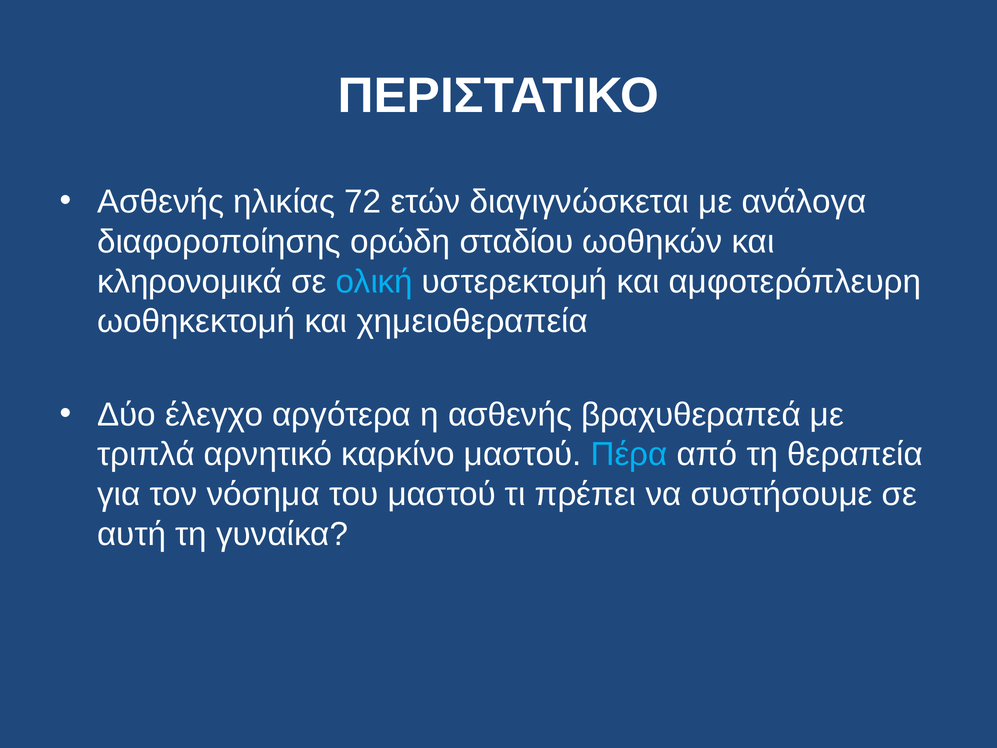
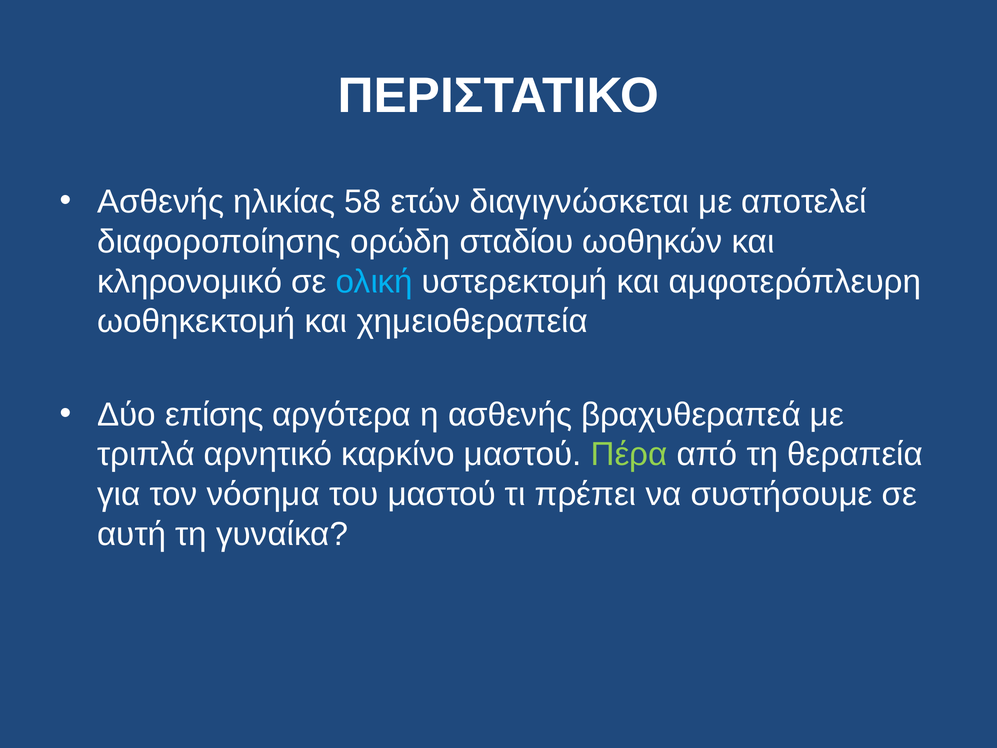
72: 72 -> 58
ανάλογα: ανάλογα -> αποτελεί
κληρονομικά: κληρονομικά -> κληρονομικό
έλεγχο: έλεγχο -> επίσης
Πέρα colour: light blue -> light green
